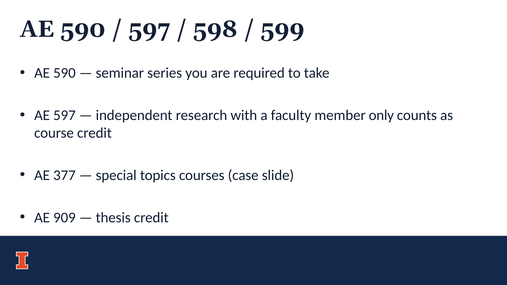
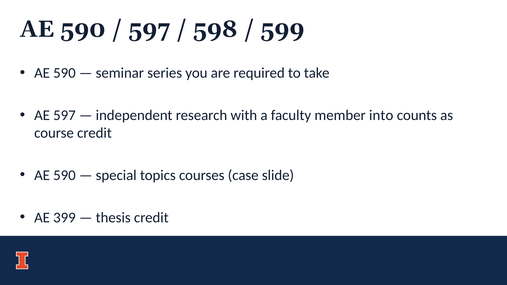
only: only -> into
377 at (64, 175): 377 -> 590
909: 909 -> 399
